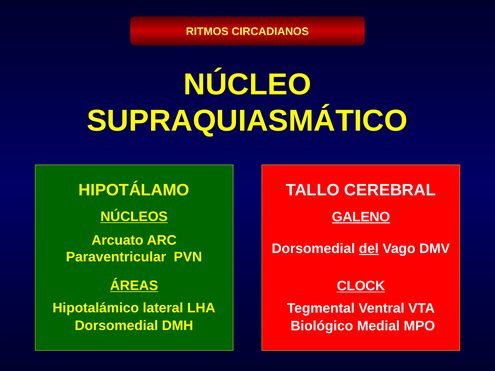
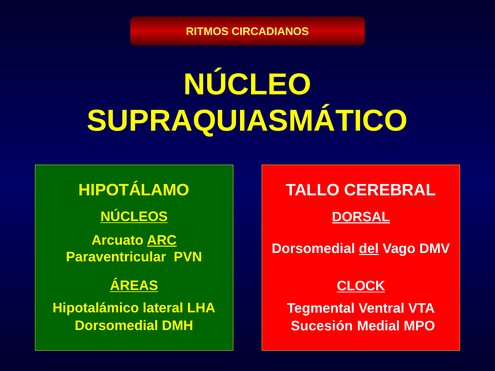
GALENO: GALENO -> DORSAL
ARC underline: none -> present
Biológico: Biológico -> Sucesión
